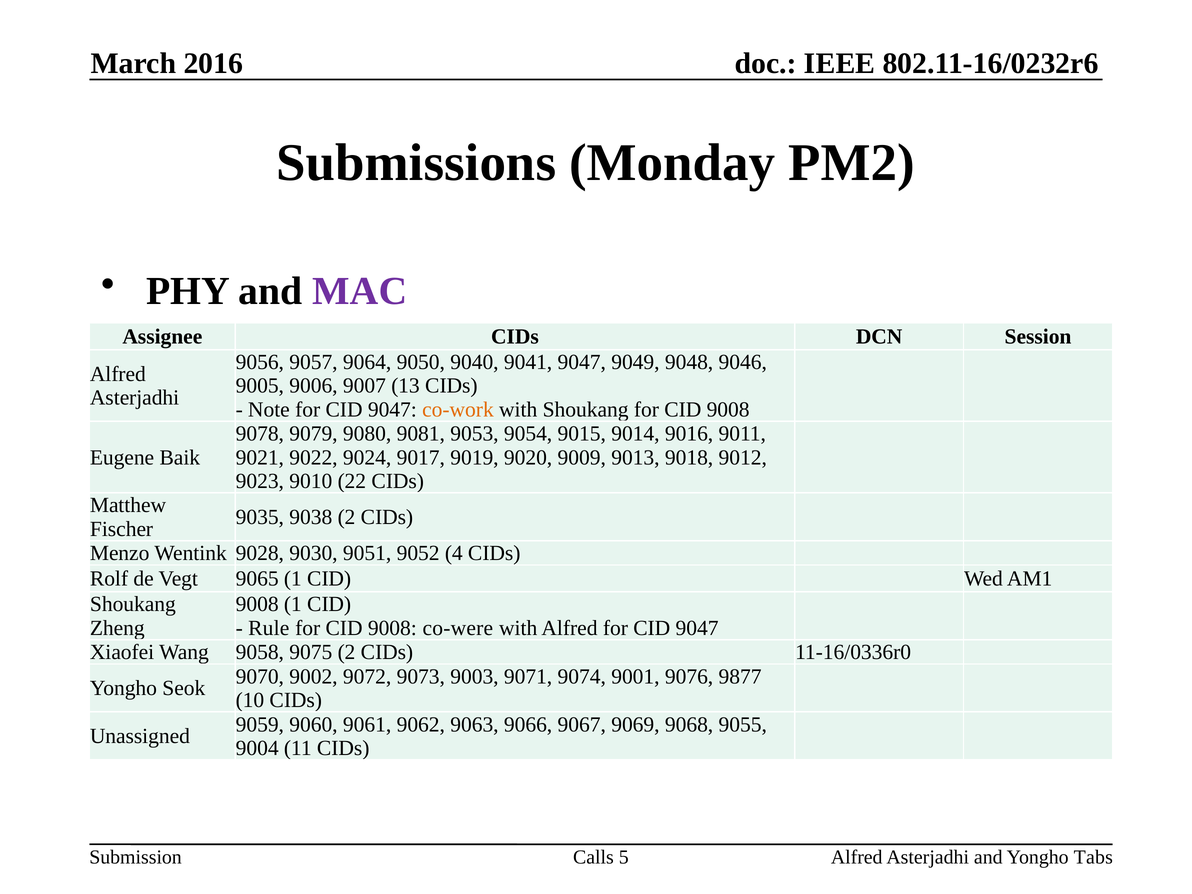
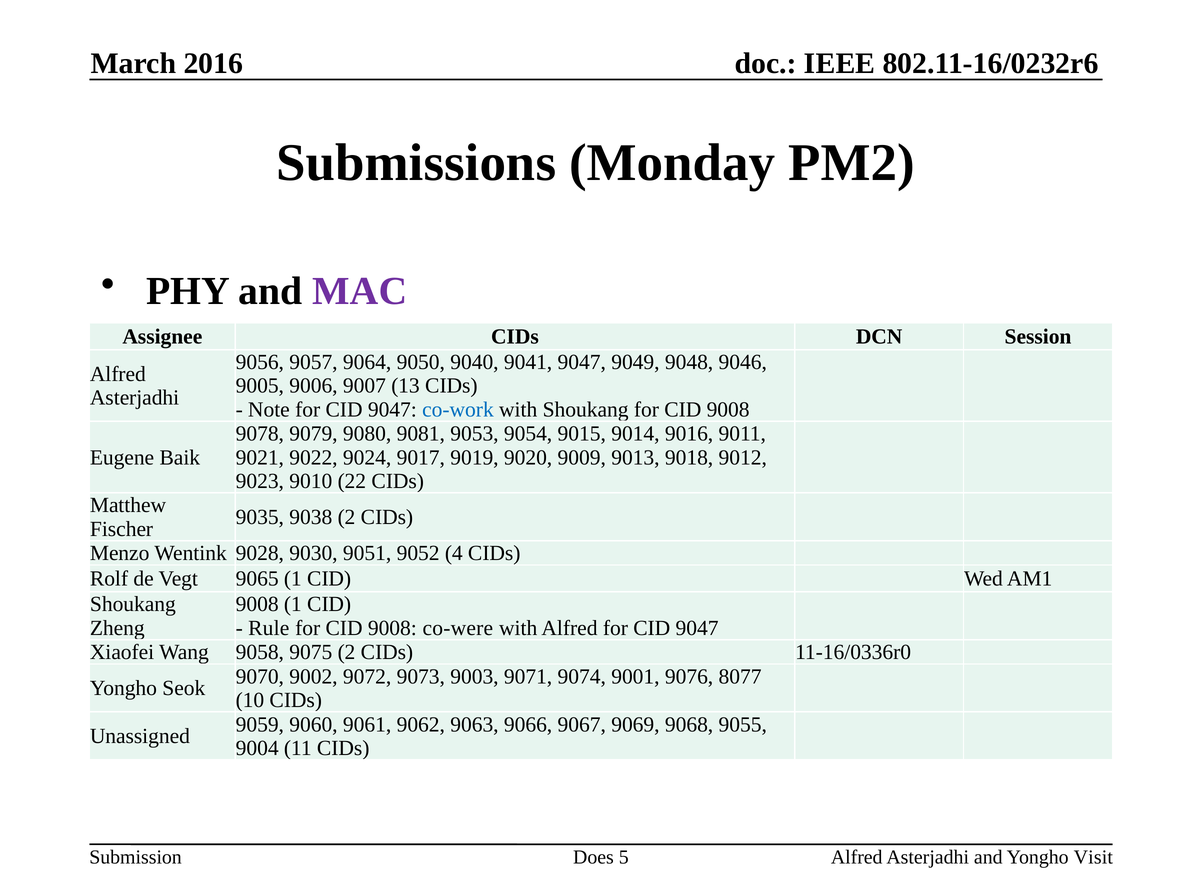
co-work colour: orange -> blue
9877: 9877 -> 8077
Calls: Calls -> Does
Tabs: Tabs -> Visit
